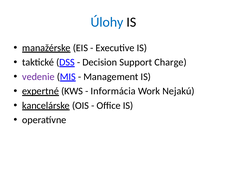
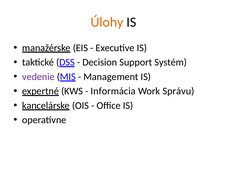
Úlohy colour: blue -> orange
Charge: Charge -> Systém
Nejakú: Nejakú -> Správu
